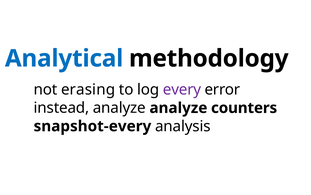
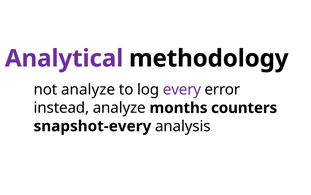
Analytical colour: blue -> purple
erasing at (88, 89): erasing -> analyze
analyze analyze: analyze -> months
